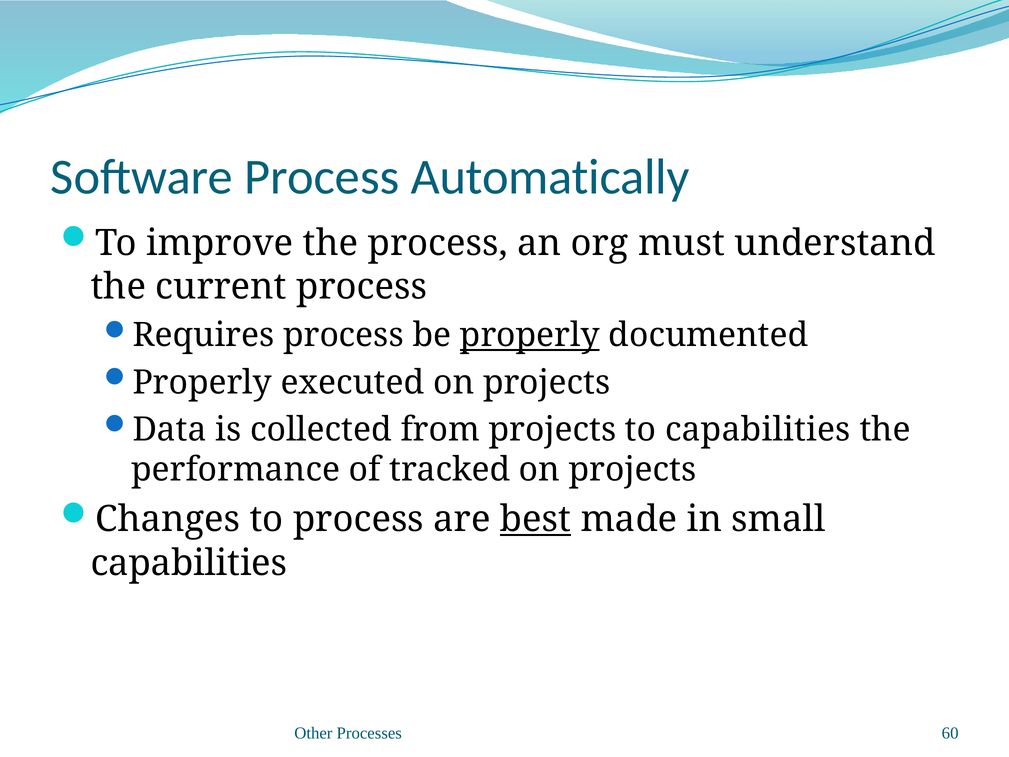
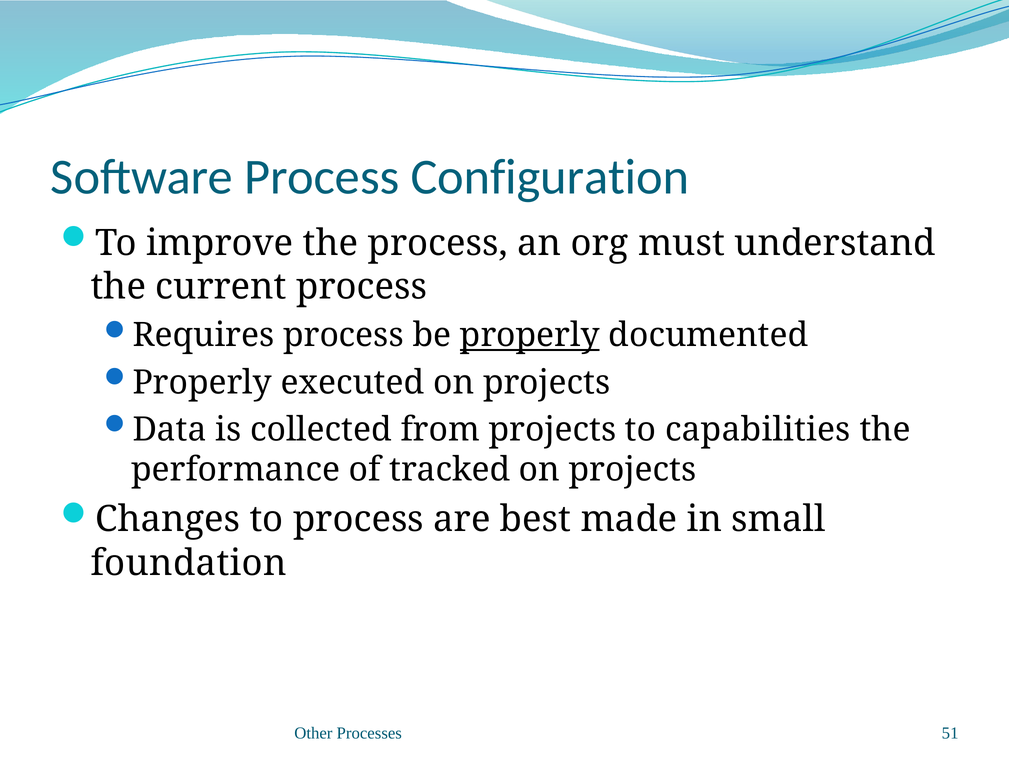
Automatically: Automatically -> Configuration
best underline: present -> none
capabilities at (189, 563): capabilities -> foundation
60: 60 -> 51
